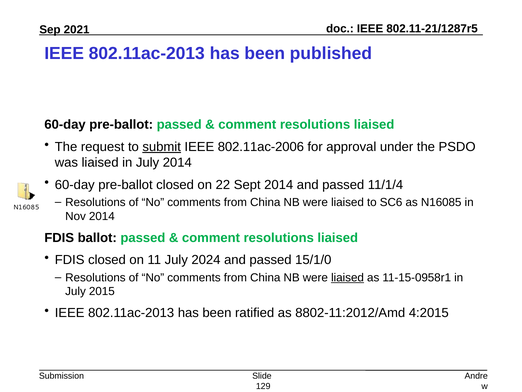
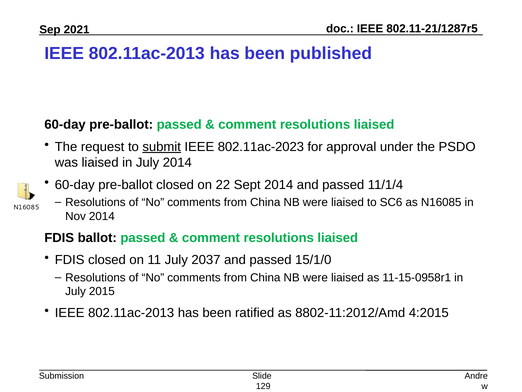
802.11ac-2006: 802.11ac-2006 -> 802.11ac-2023
2024: 2024 -> 2037
liaised at (347, 277) underline: present -> none
